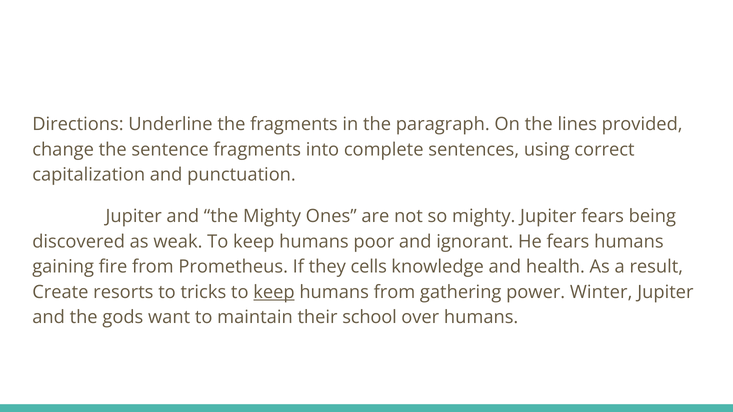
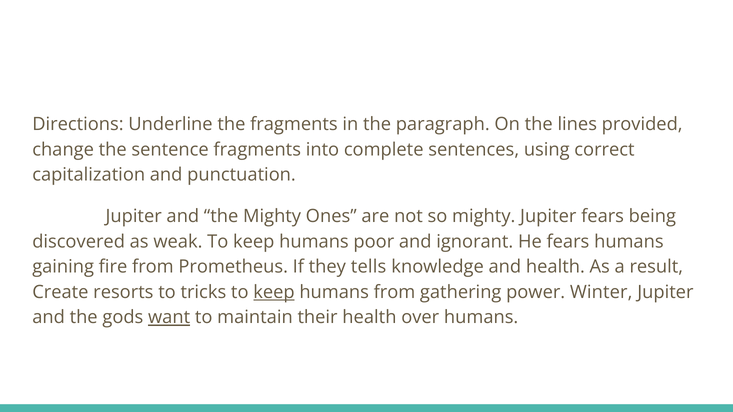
cells: cells -> tells
want underline: none -> present
their school: school -> health
